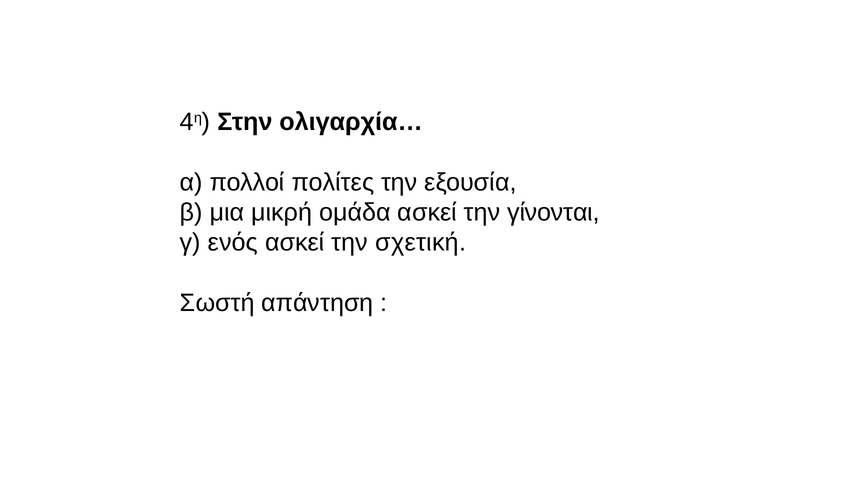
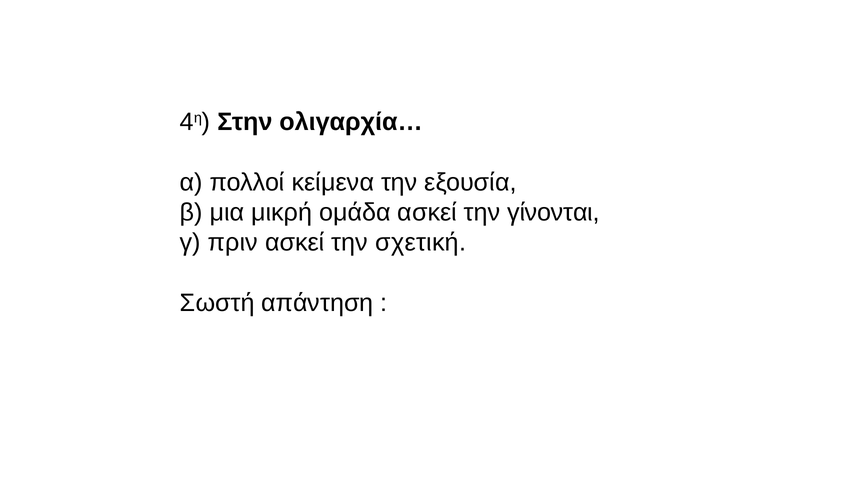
πολίτες: πολίτες -> κείμενα
ενός: ενός -> πριν
